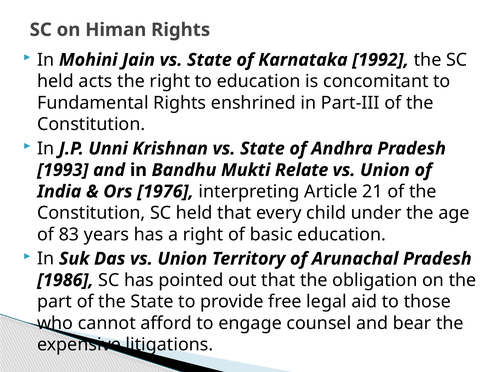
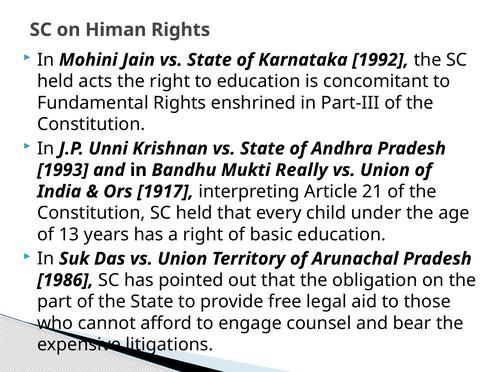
Relate: Relate -> Really
1976: 1976 -> 1917
83: 83 -> 13
